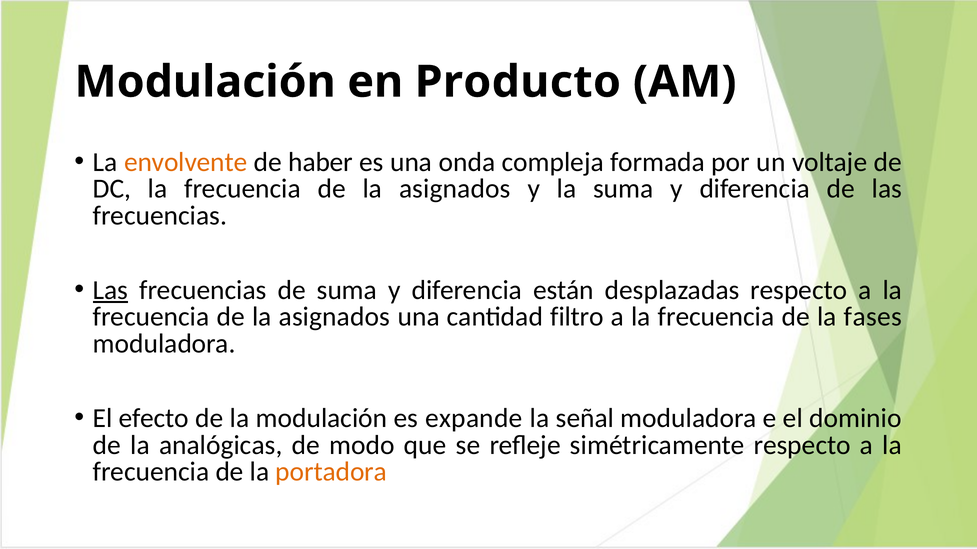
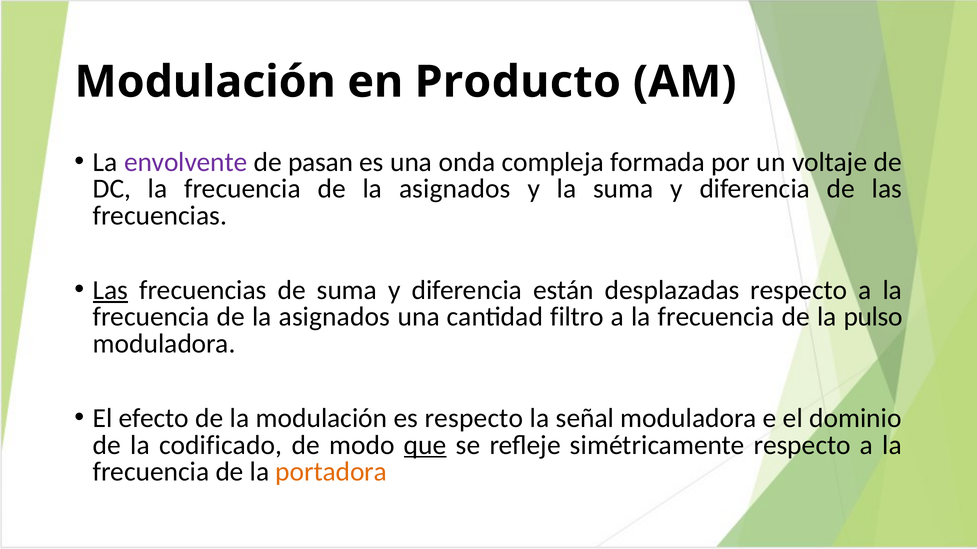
envolvente colour: orange -> purple
haber: haber -> pasan
fases: fases -> pulso
es expande: expande -> respecto
analógicas: analógicas -> codificado
que underline: none -> present
